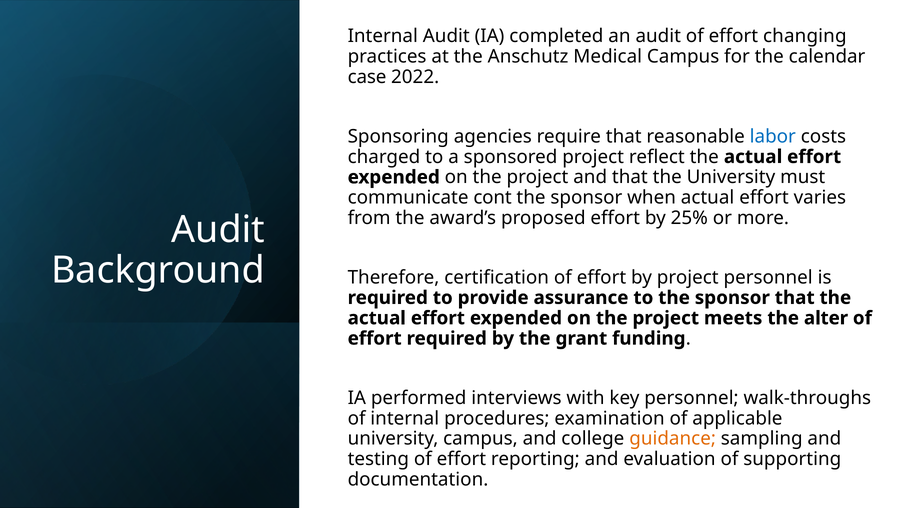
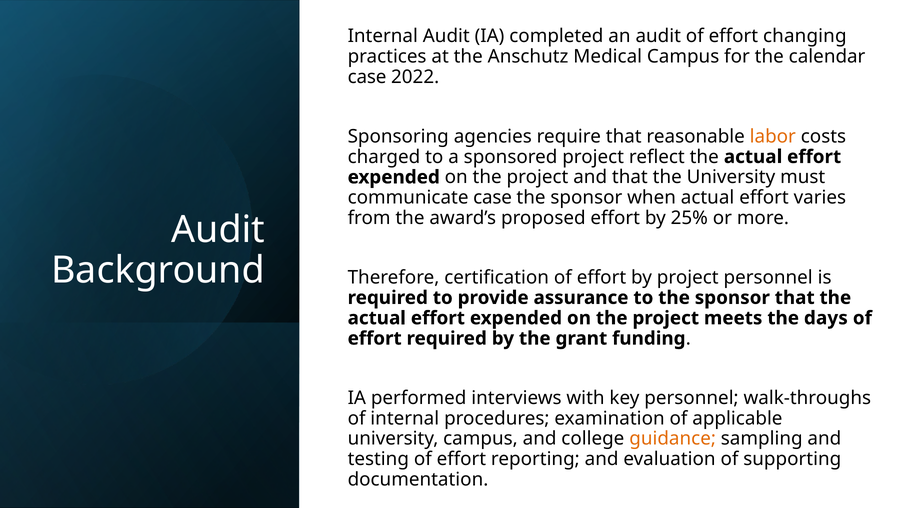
labor colour: blue -> orange
communicate cont: cont -> case
alter: alter -> days
